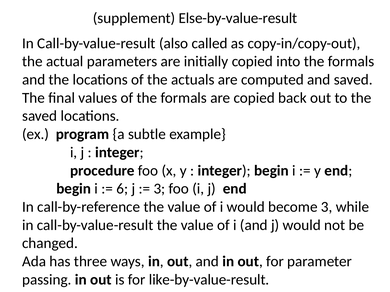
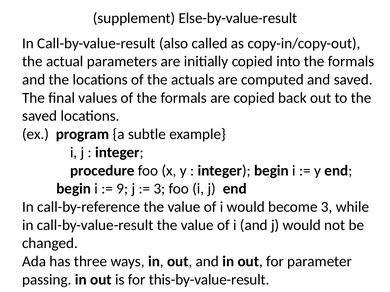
6: 6 -> 9
like-by-value-result: like-by-value-result -> this-by-value-result
